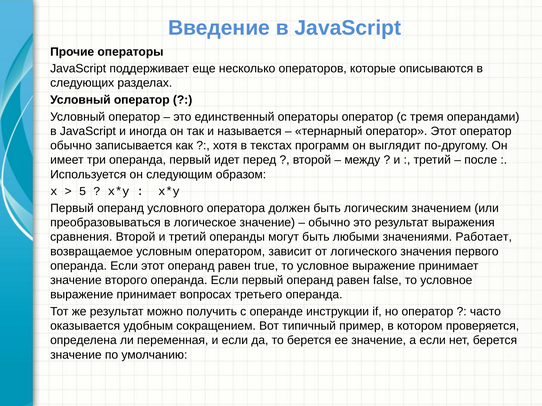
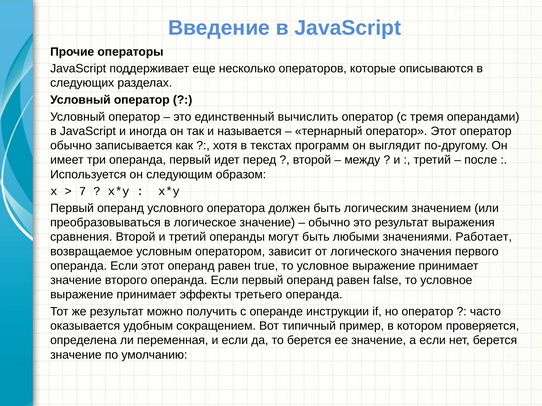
единственный операторы: операторы -> вычислить
5: 5 -> 7
вопросах: вопросах -> эффекты
